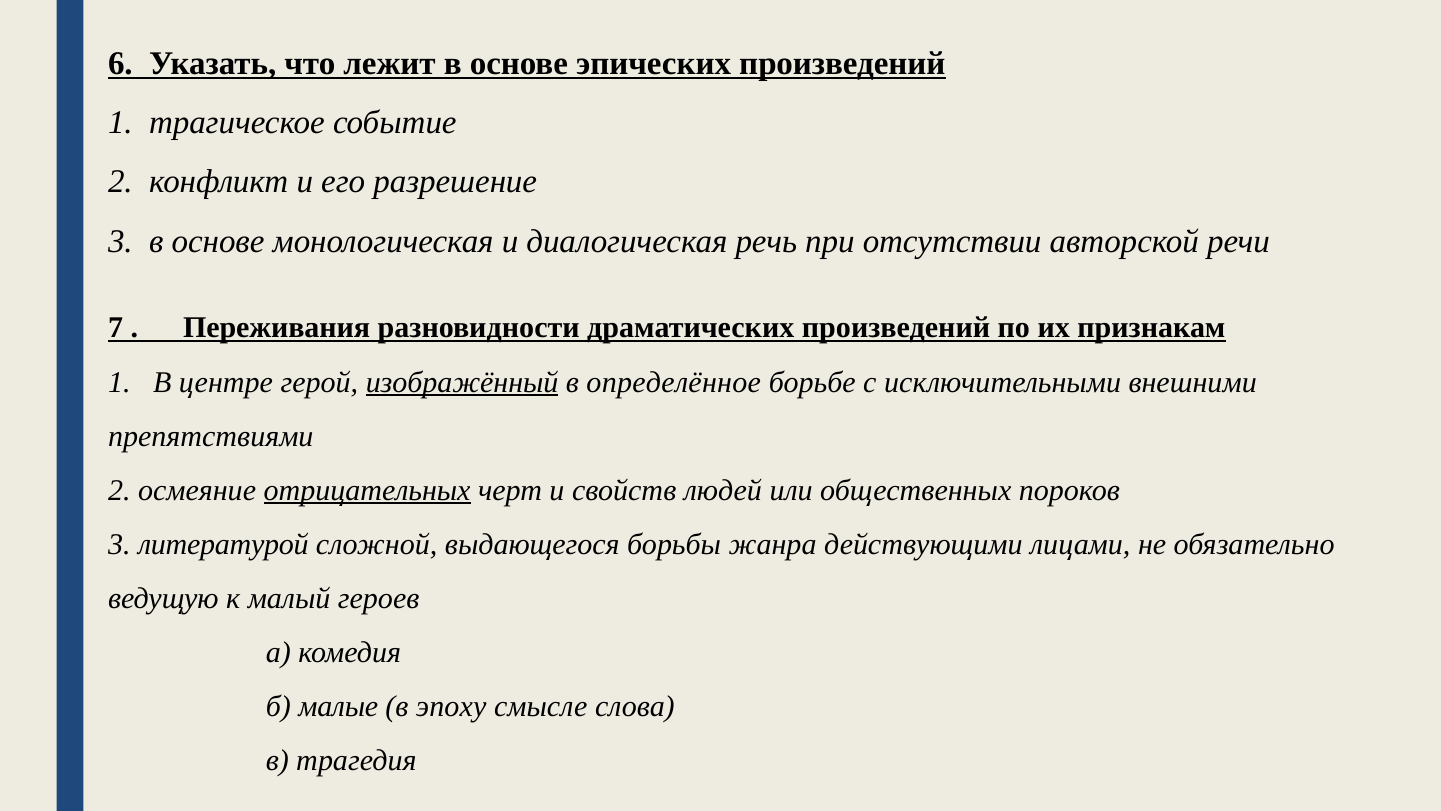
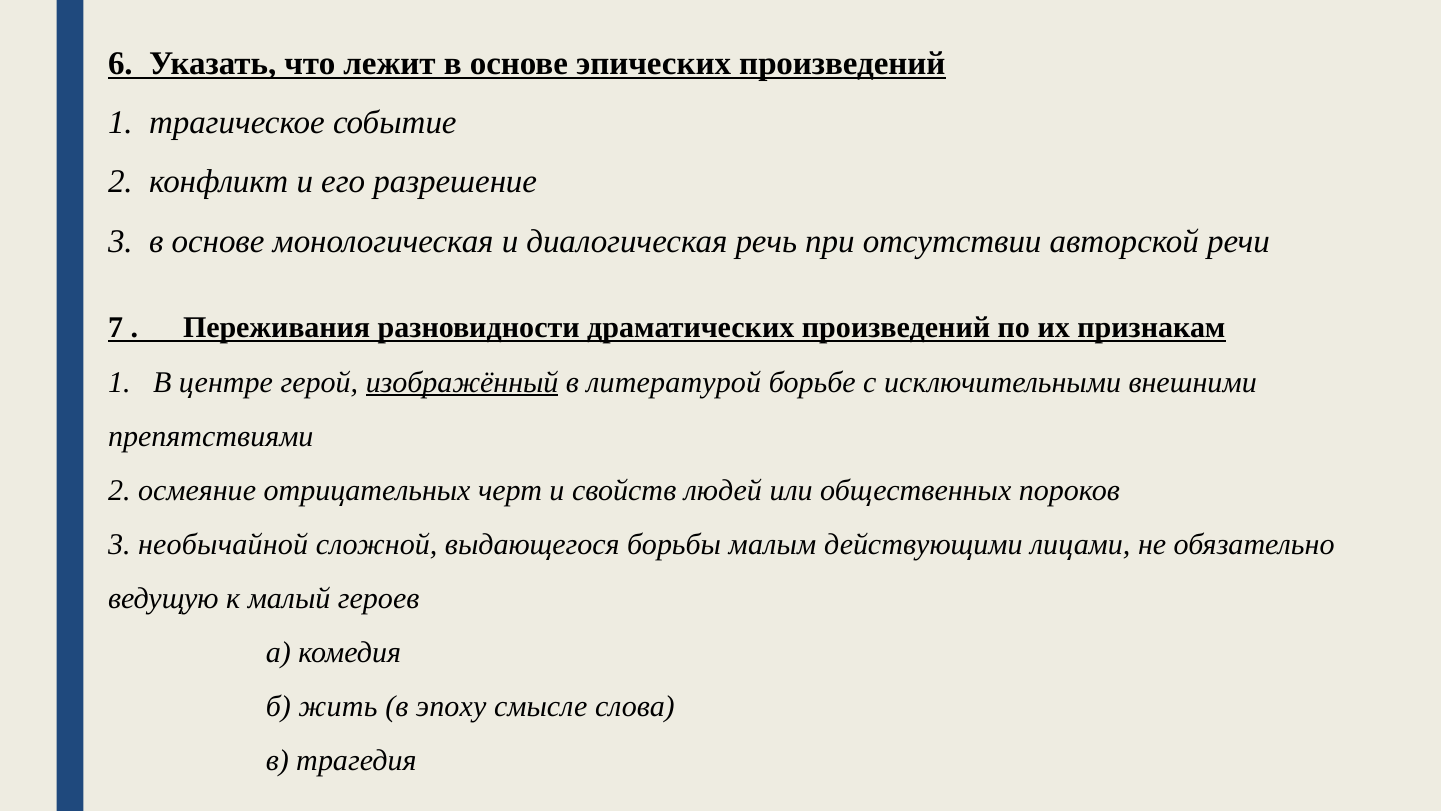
определённое: определённое -> литературой
отрицательных underline: present -> none
литературой: литературой -> необычайной
жанра: жанра -> малым
малые: малые -> жить
